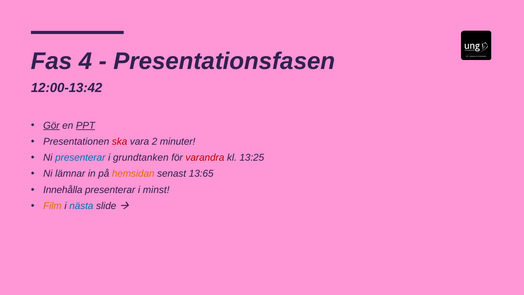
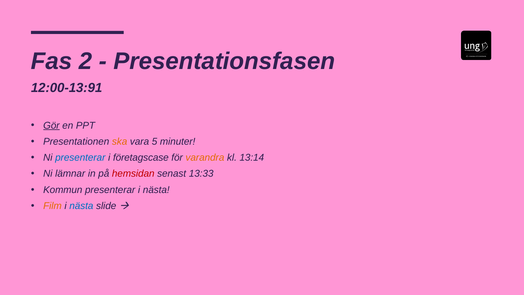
4: 4 -> 2
12:00-13:42: 12:00-13:42 -> 12:00-13:91
PPT underline: present -> none
ska colour: red -> orange
2: 2 -> 5
grundtanken: grundtanken -> företagscase
varandra colour: red -> orange
13:25: 13:25 -> 13:14
hemsidan colour: orange -> red
13:65: 13:65 -> 13:33
Innehålla: Innehålla -> Kommun
presenterar i minst: minst -> nästa
